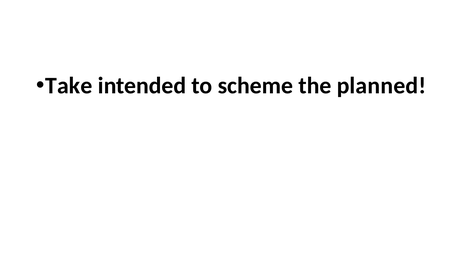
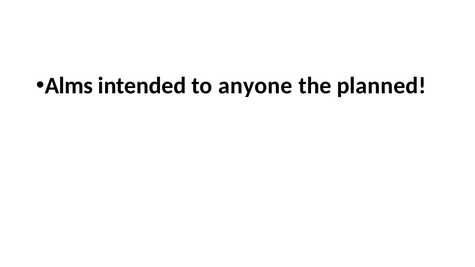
Take: Take -> Alms
scheme: scheme -> anyone
